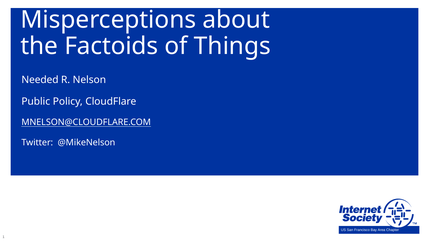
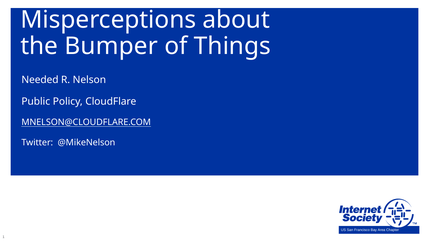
Factoids: Factoids -> Bumper
